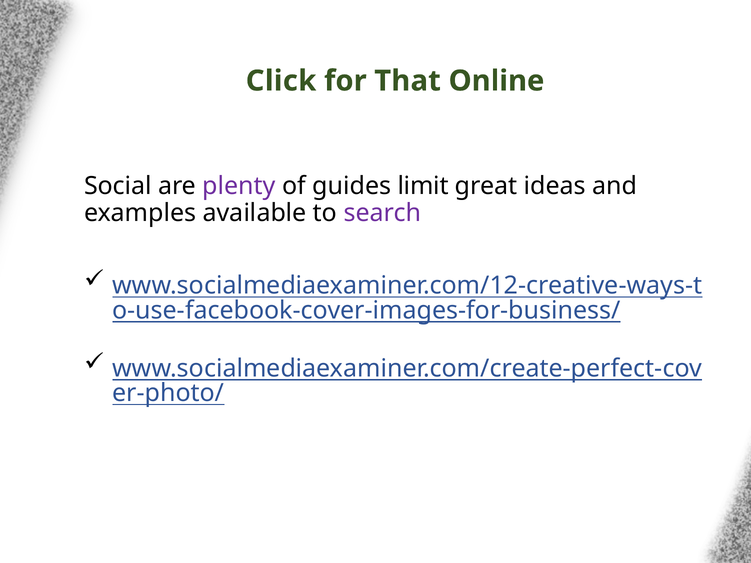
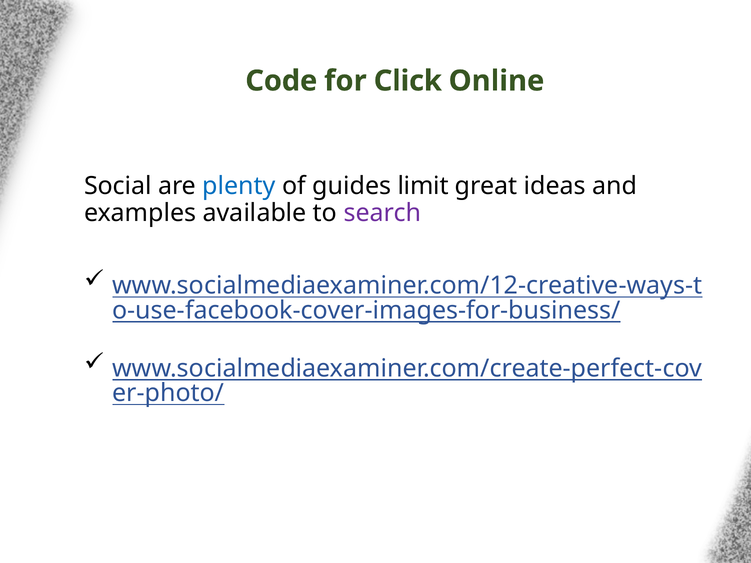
Click: Click -> Code
That: That -> Click
plenty colour: purple -> blue
